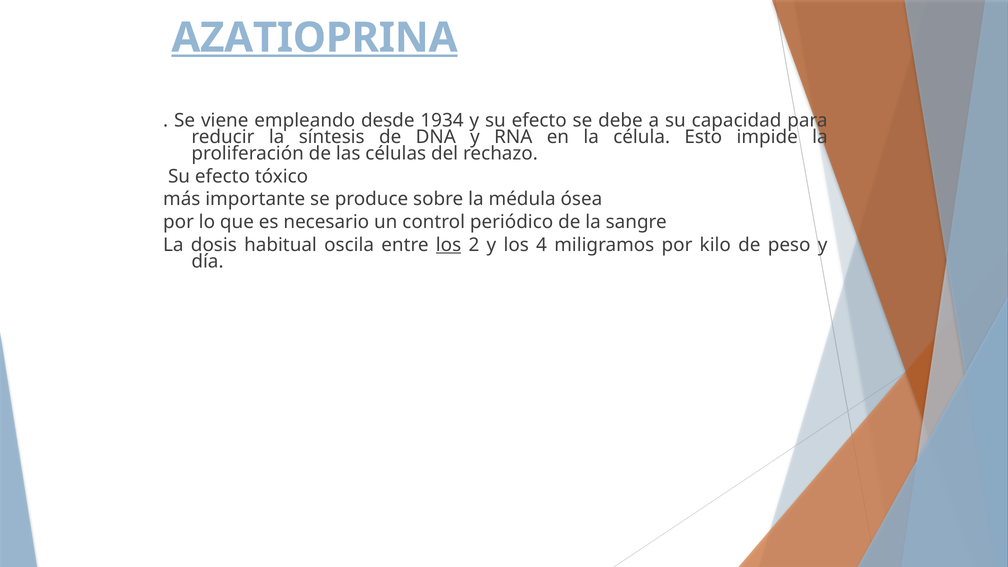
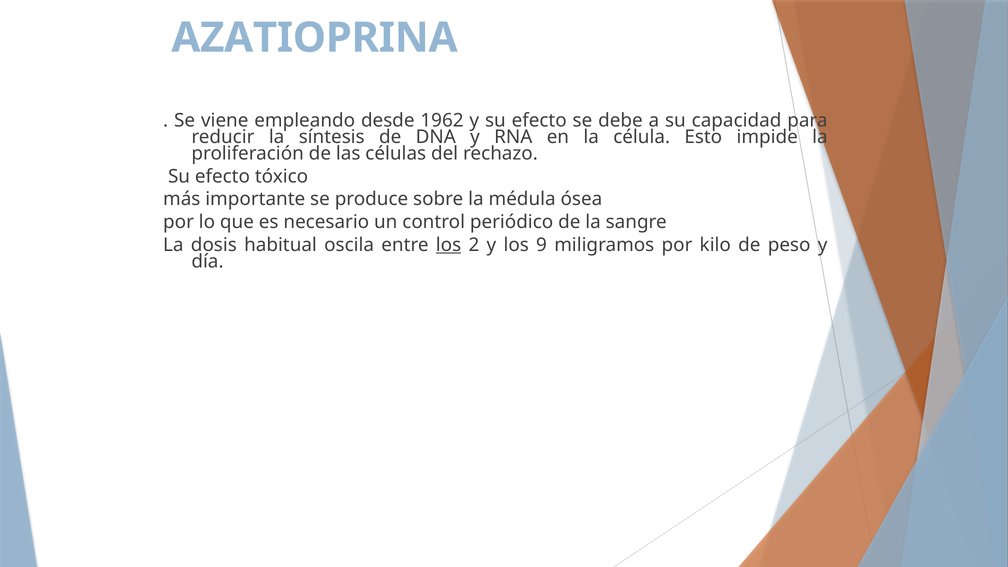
AZATIOPRINA underline: present -> none
1934: 1934 -> 1962
4: 4 -> 9
